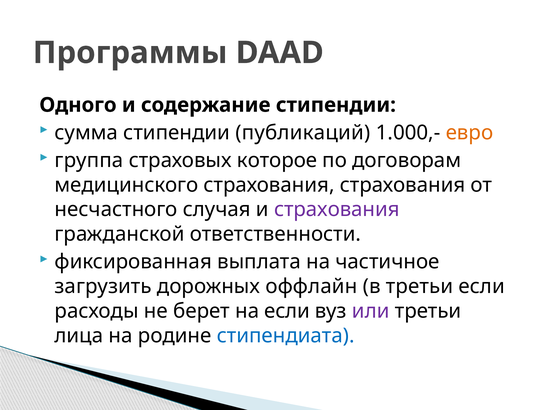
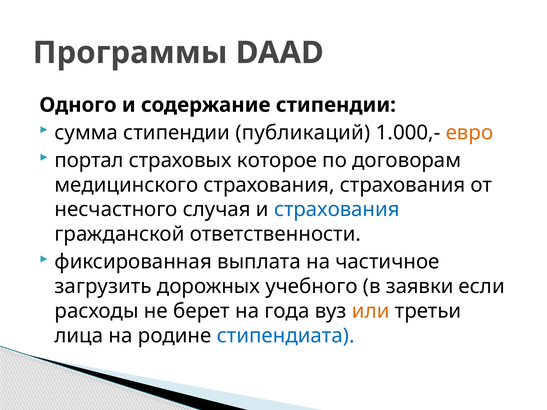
группа: группа -> портал
страхования at (337, 210) colour: purple -> blue
оффлайн: оффлайн -> учебного
в третьи: третьи -> заявки
на если: если -> года
или colour: purple -> orange
